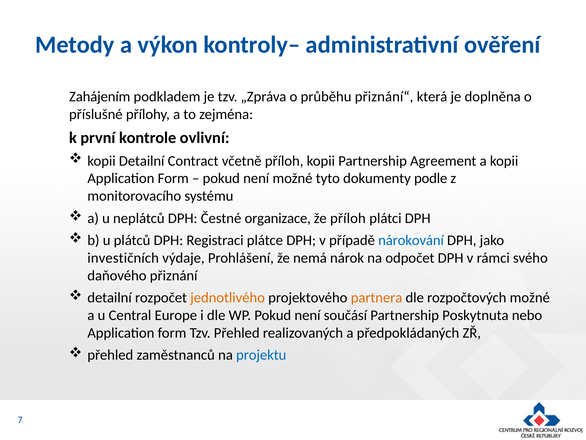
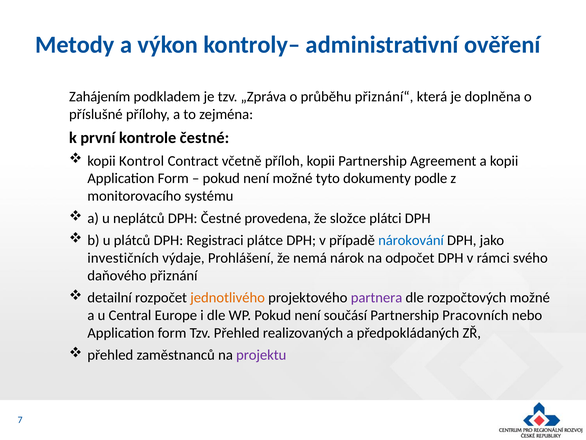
kontrole ovlivní: ovlivní -> čestné
kopii Detailní: Detailní -> Kontrol
organizace: organizace -> provedena
že příloh: příloh -> složce
partnera colour: orange -> purple
Poskytnuta: Poskytnuta -> Pracovních
projektu colour: blue -> purple
